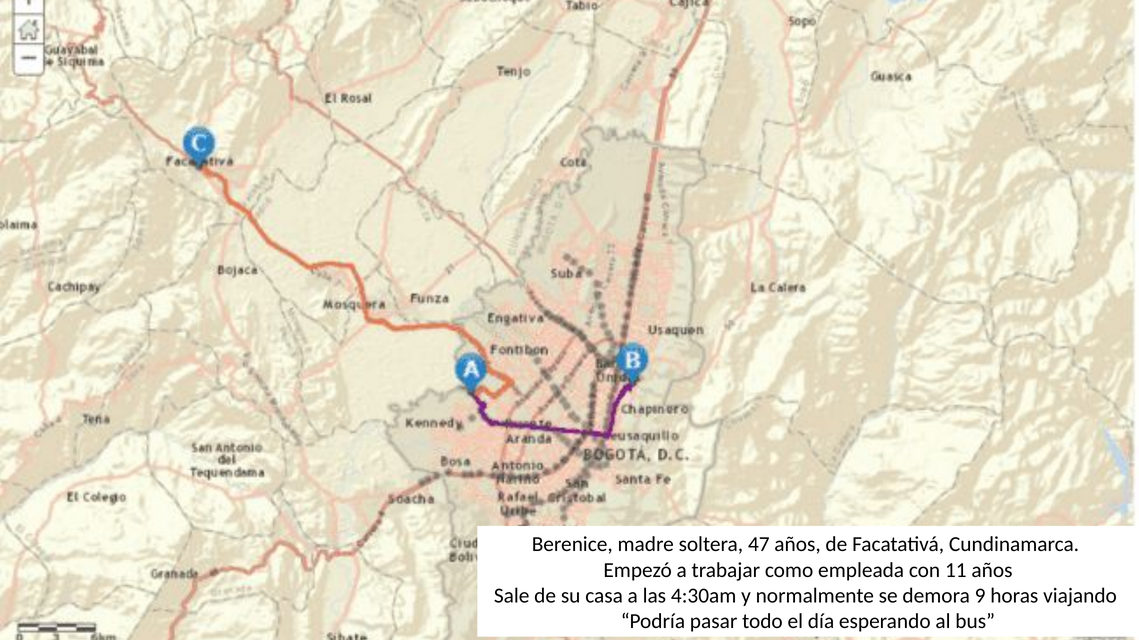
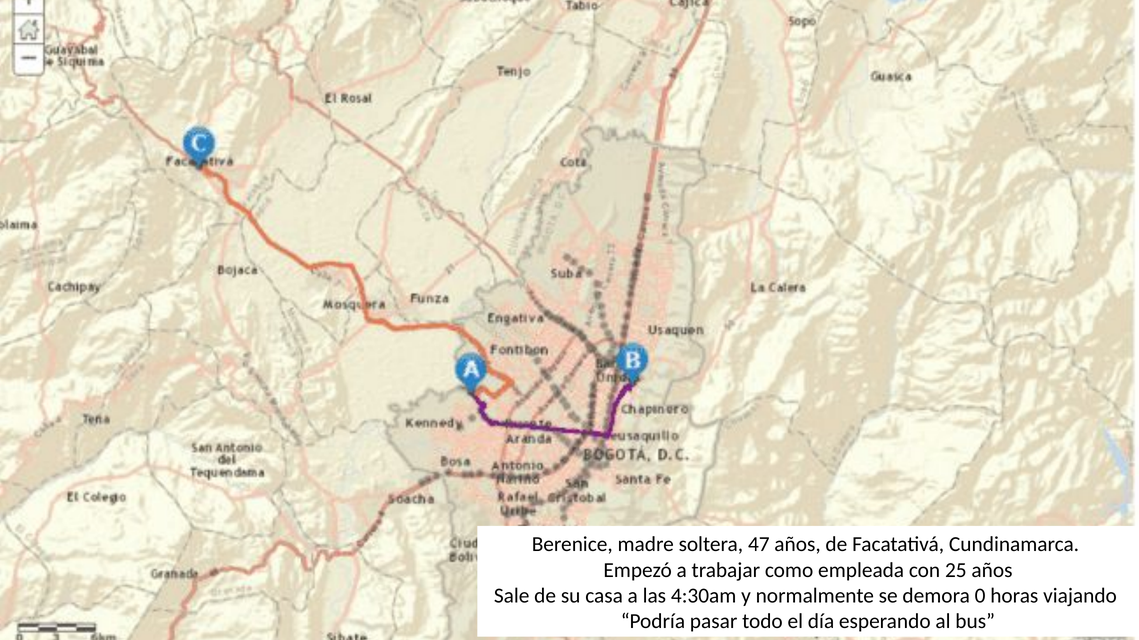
11: 11 -> 25
9: 9 -> 0
